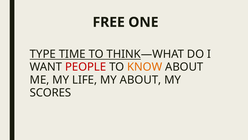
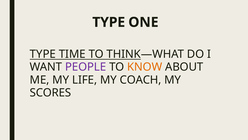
FREE at (109, 22): FREE -> TYPE
PEOPLE colour: red -> purple
MY ABOUT: ABOUT -> COACH
